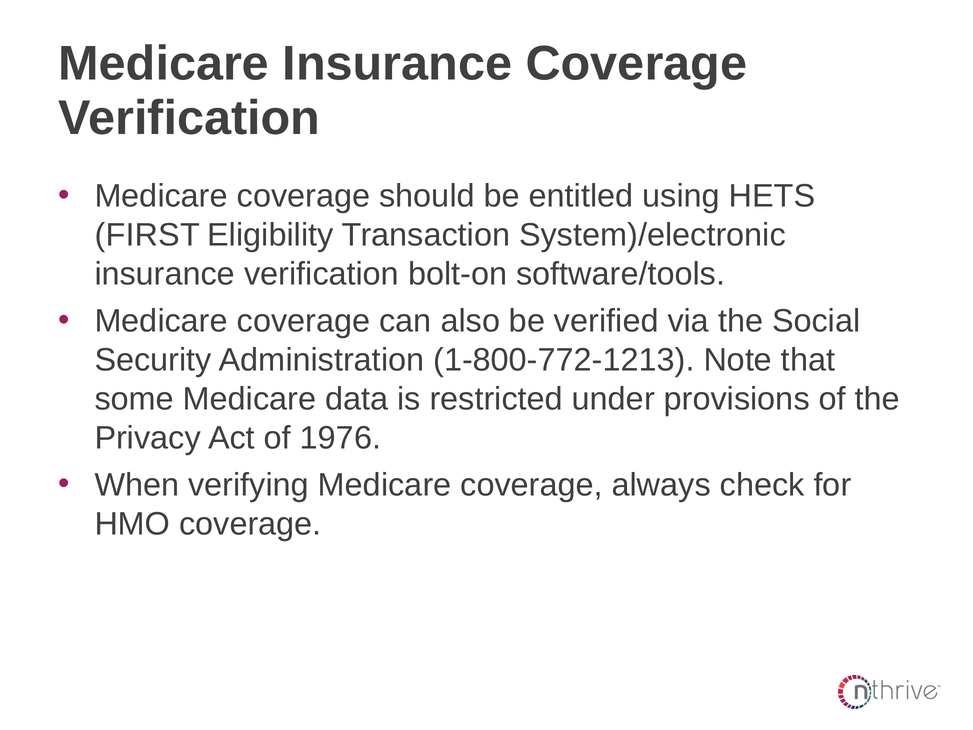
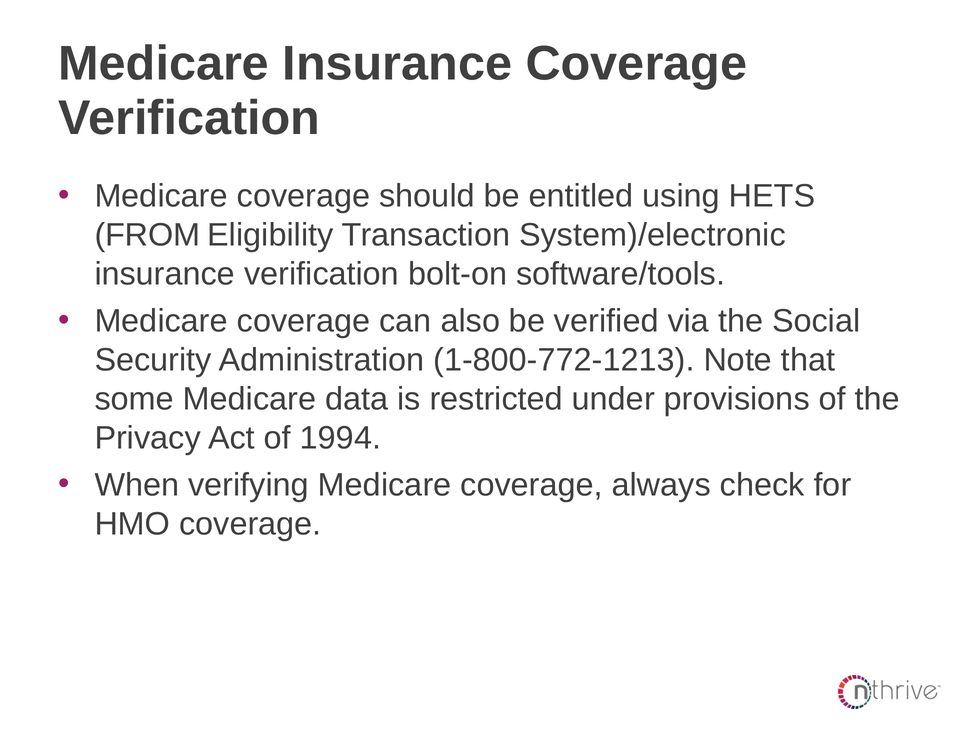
FIRST: FIRST -> FROM
1976: 1976 -> 1994
